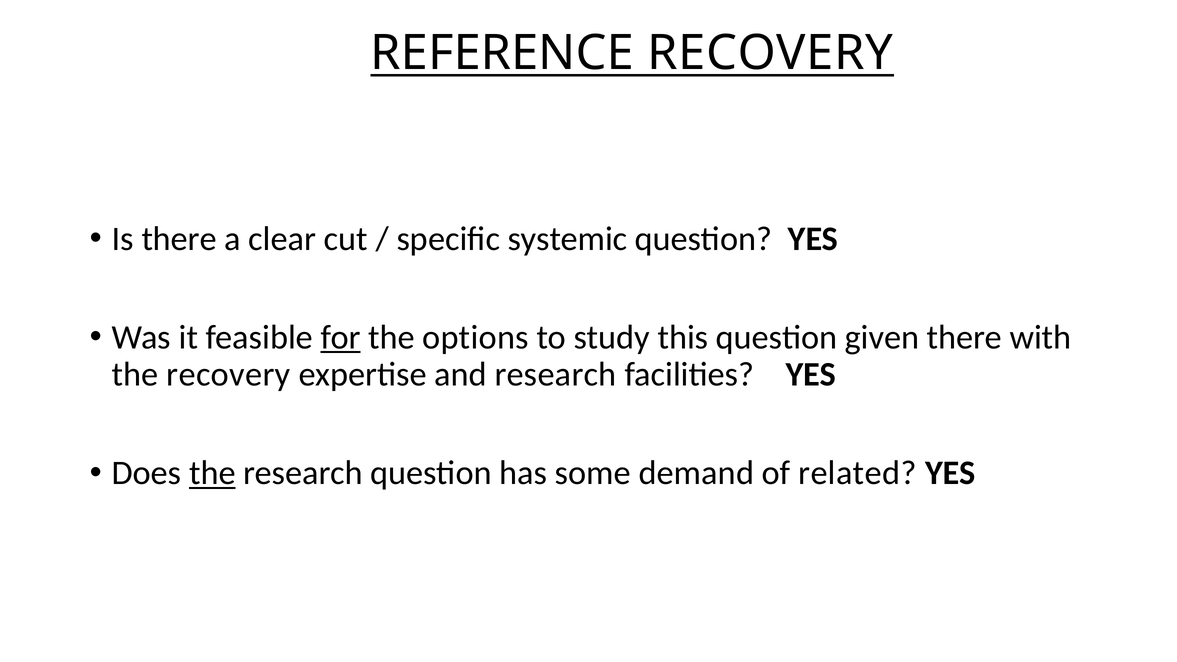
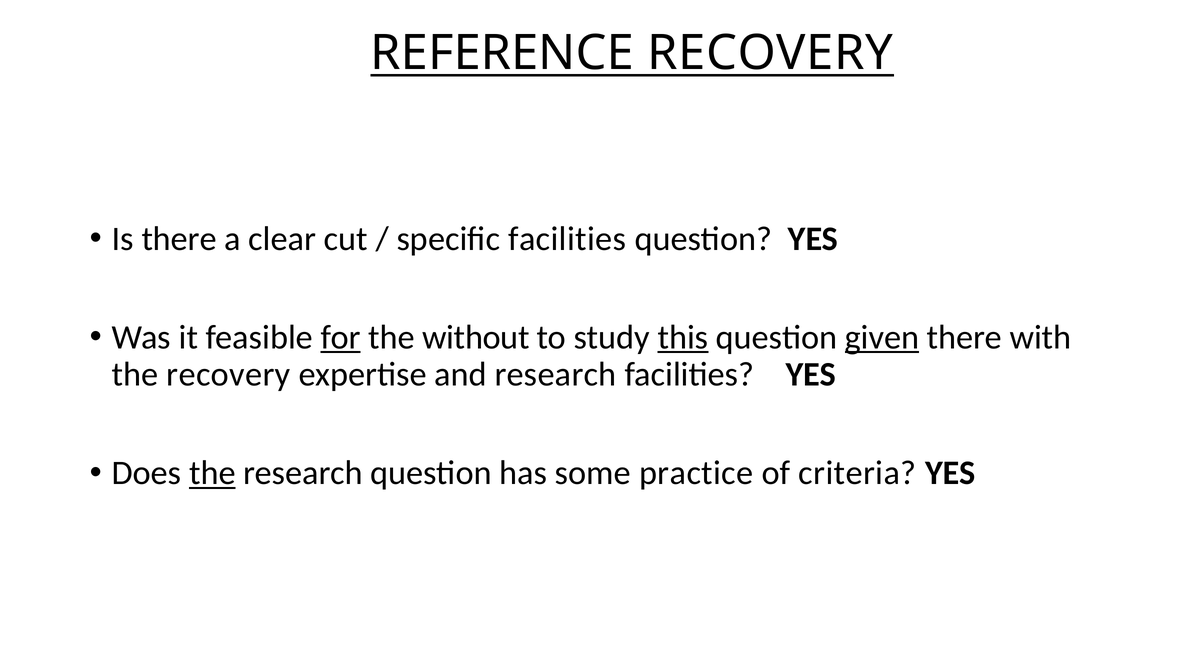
specific systemic: systemic -> facilities
options: options -> without
this underline: none -> present
given underline: none -> present
demand: demand -> practice
related: related -> criteria
